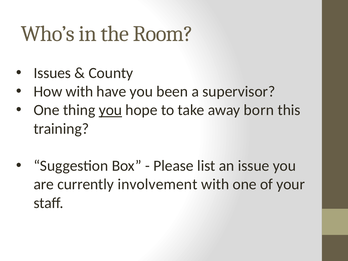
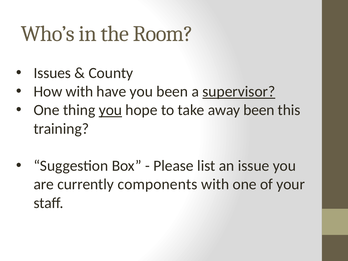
supervisor underline: none -> present
away born: born -> been
involvement: involvement -> components
